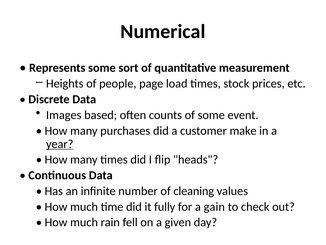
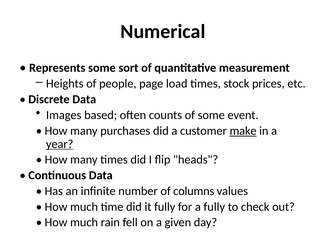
make underline: none -> present
cleaning: cleaning -> columns
a gain: gain -> fully
